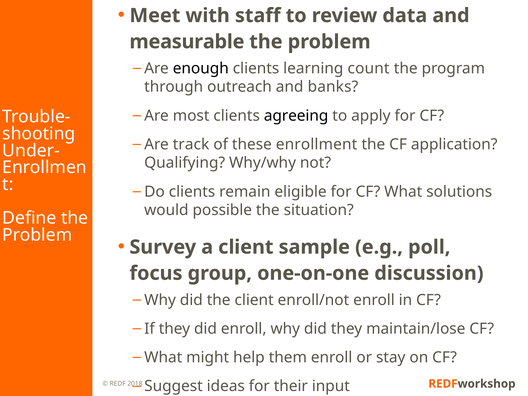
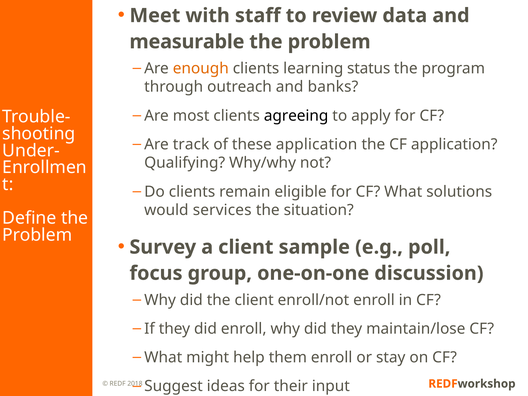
enough colour: black -> orange
count: count -> status
these enrollment: enrollment -> application
possible: possible -> services
